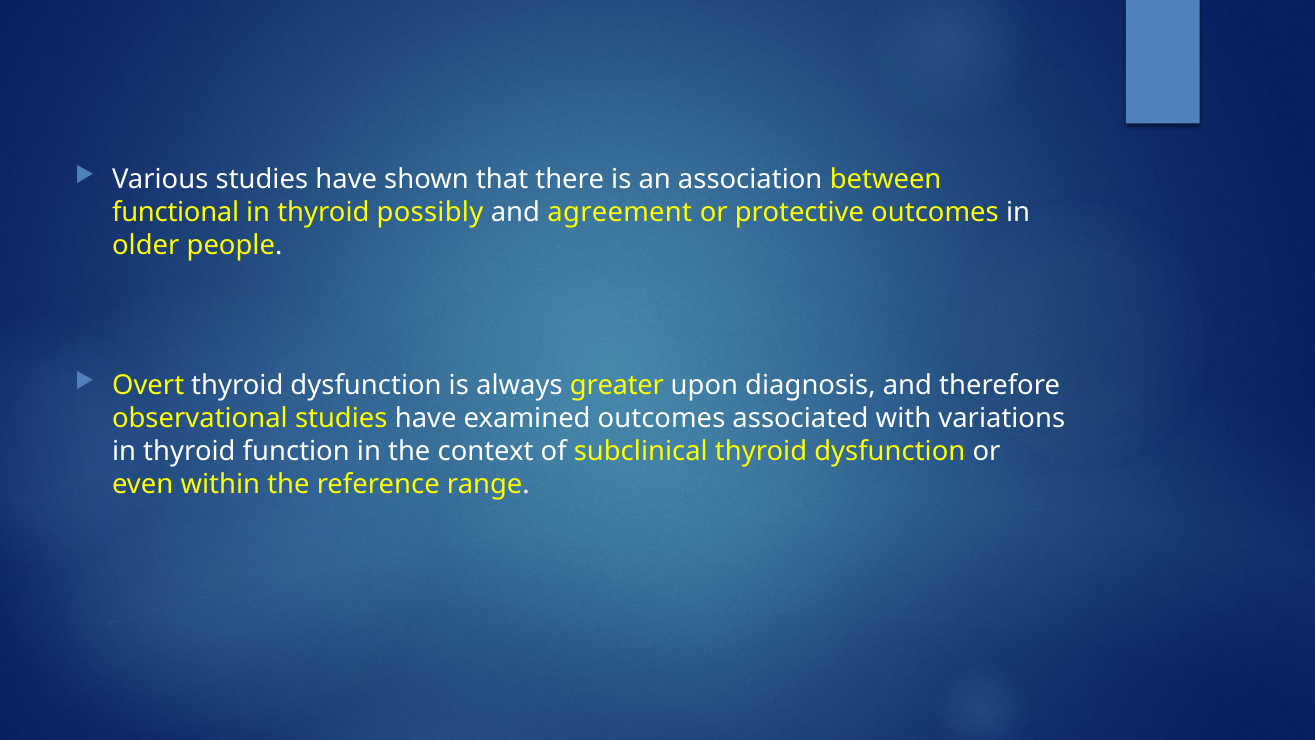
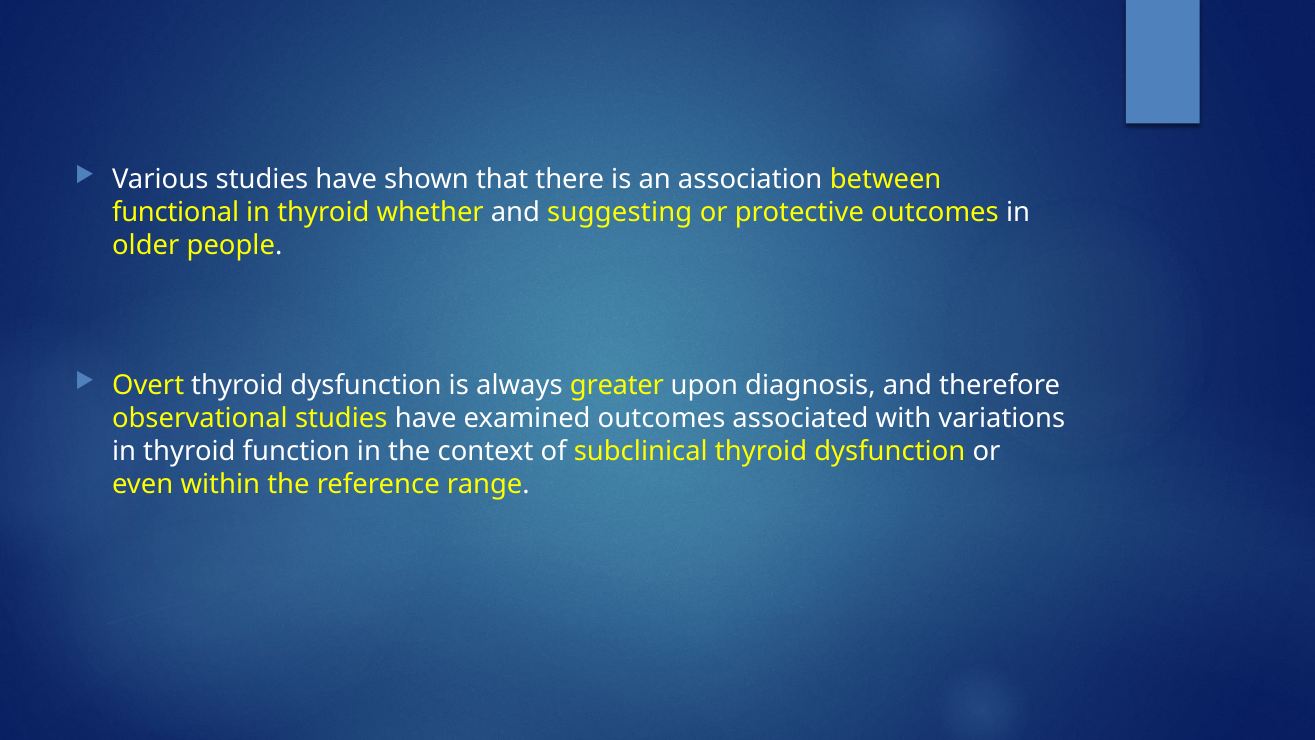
possibly: possibly -> whether
agreement: agreement -> suggesting
